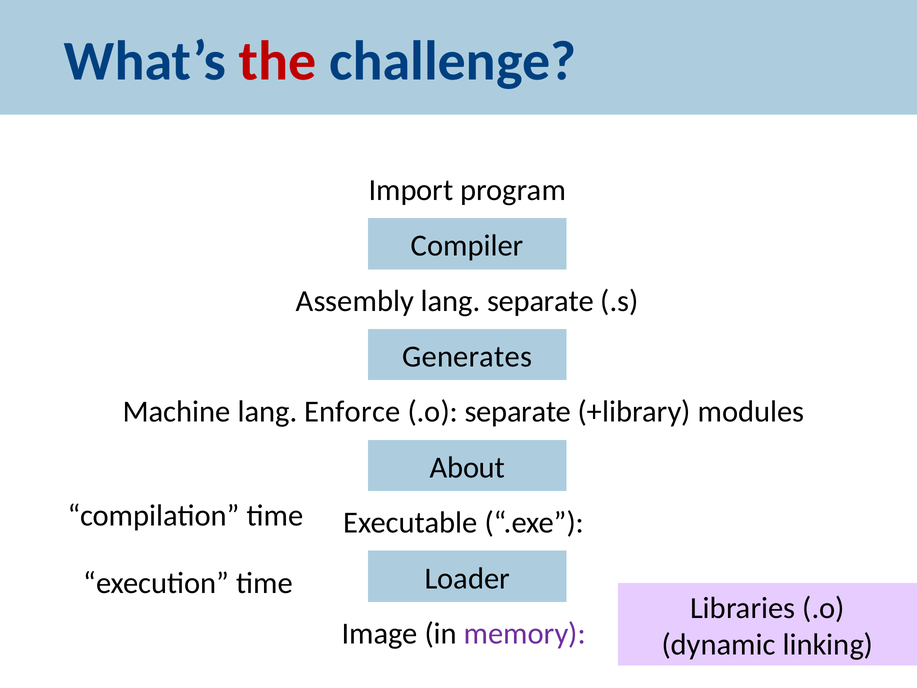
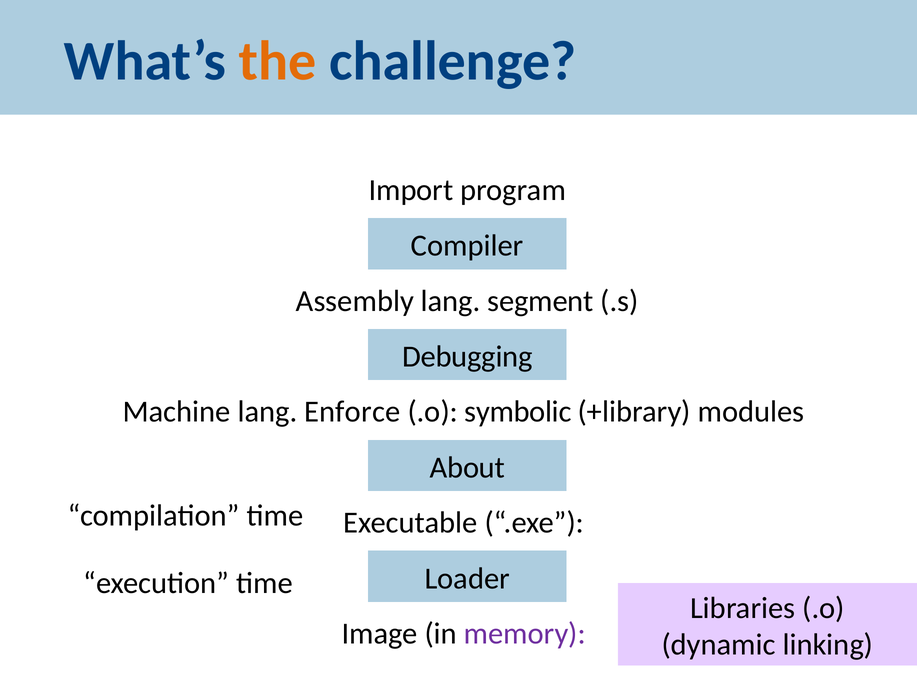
the colour: red -> orange
lang separate: separate -> segment
Generates: Generates -> Debugging
.o separate: separate -> symbolic
